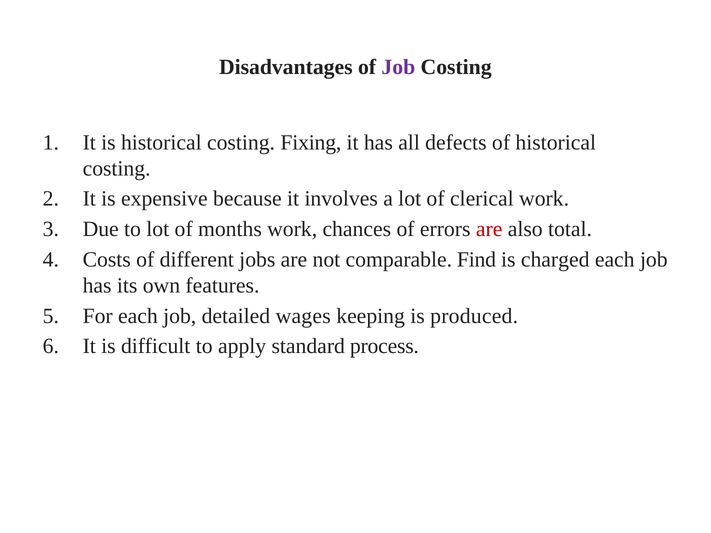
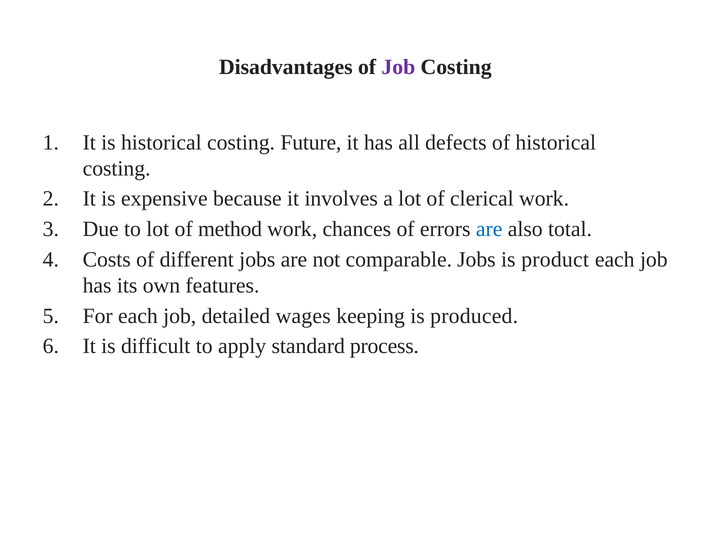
Fixing: Fixing -> Future
months: months -> method
are at (489, 229) colour: red -> blue
comparable Find: Find -> Jobs
charged: charged -> product
